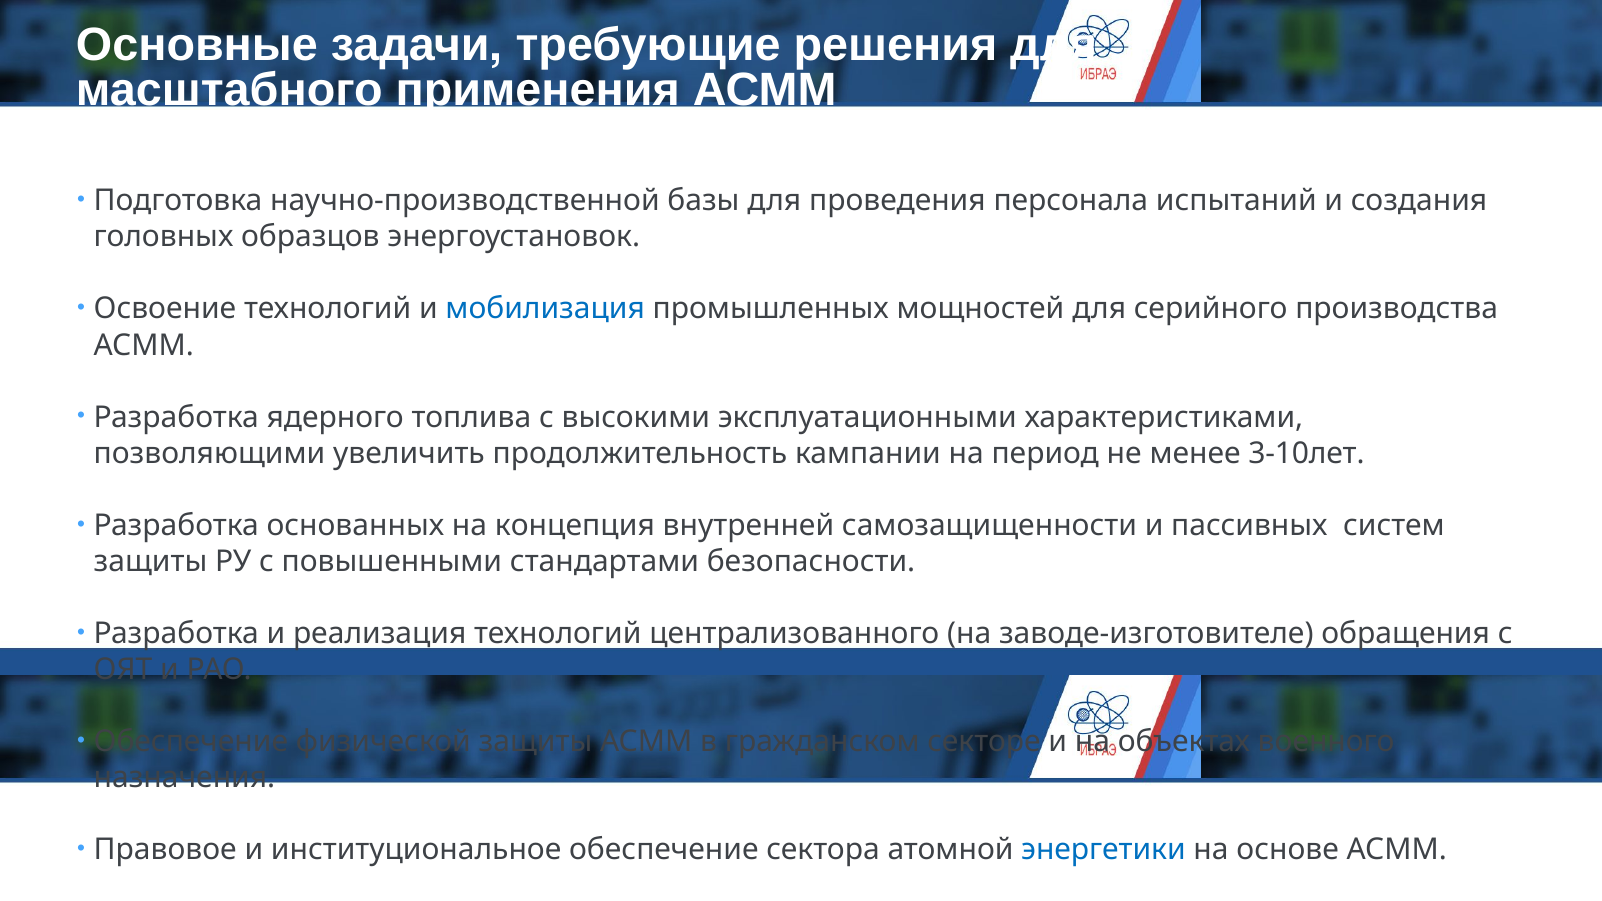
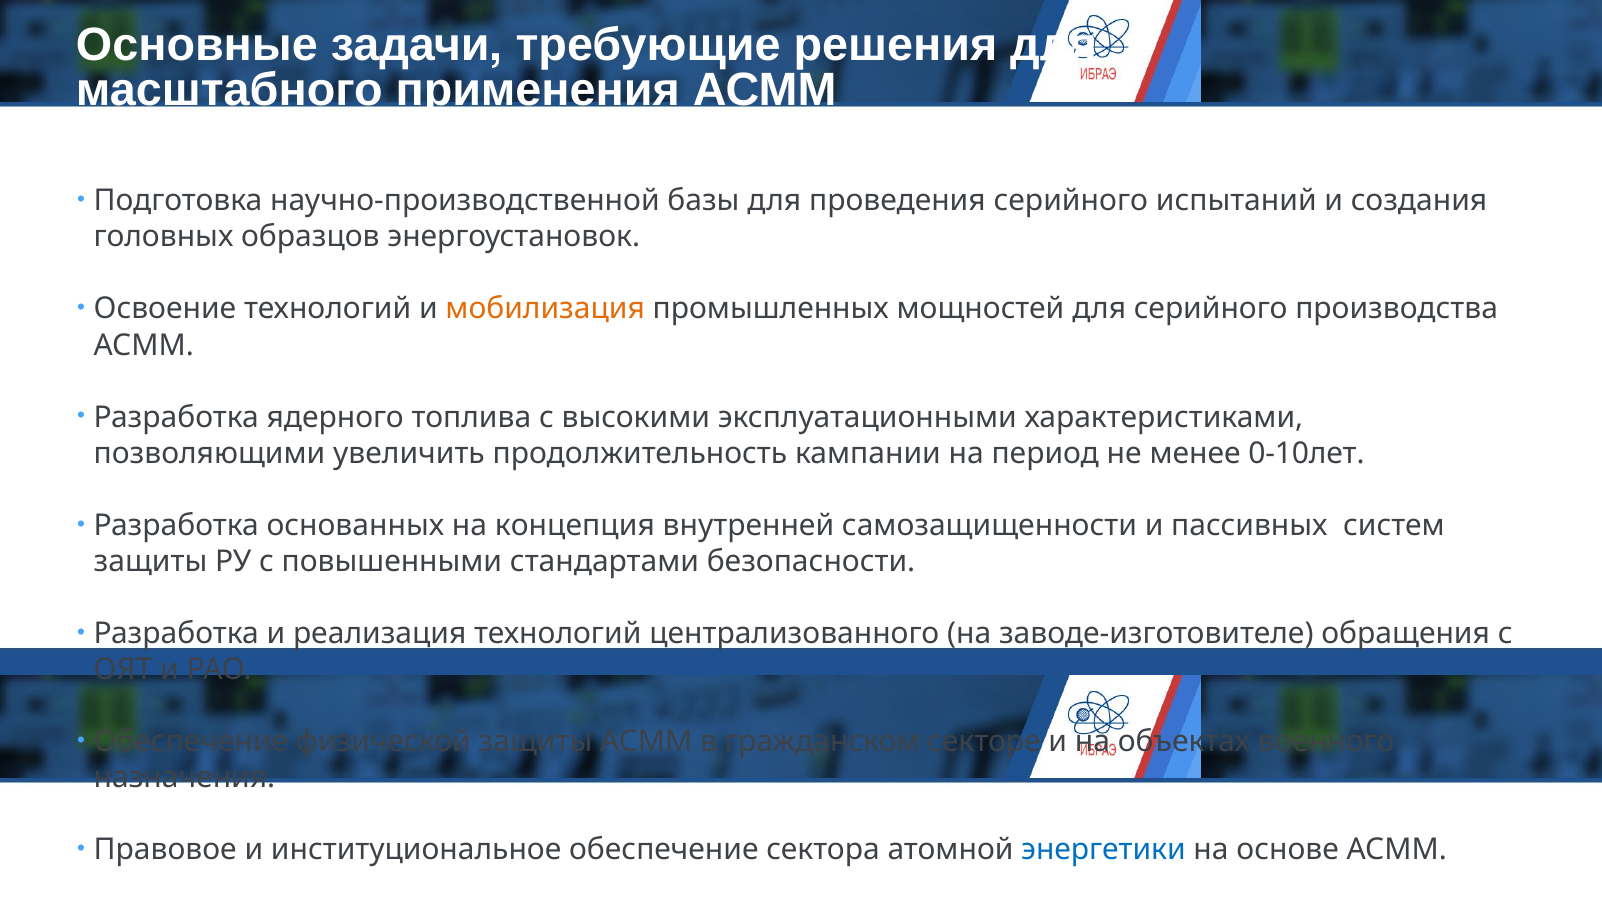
проведения персонала: персонала -> серийного
мобилизация colour: blue -> orange
3-10лет: 3-10лет -> 0-10лет
